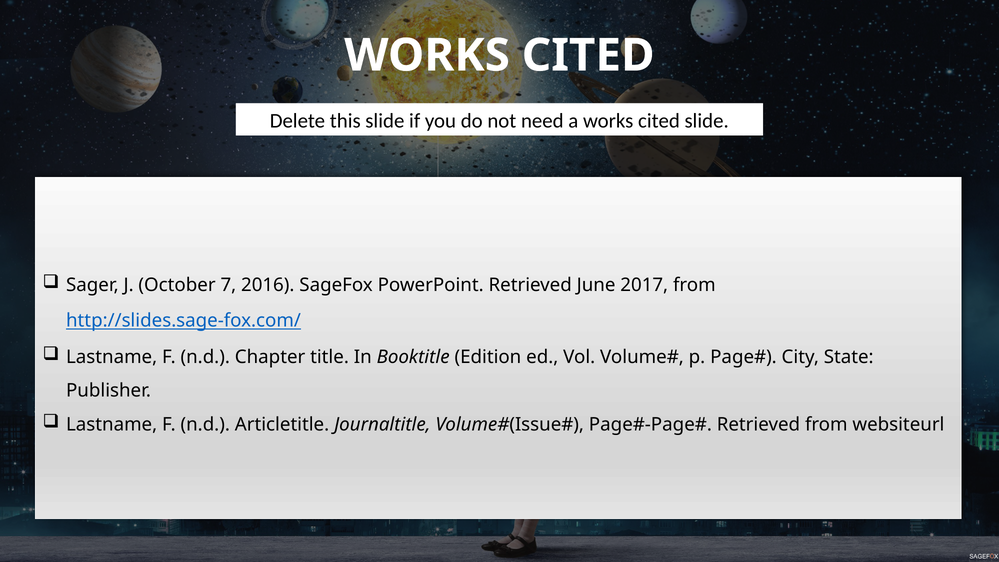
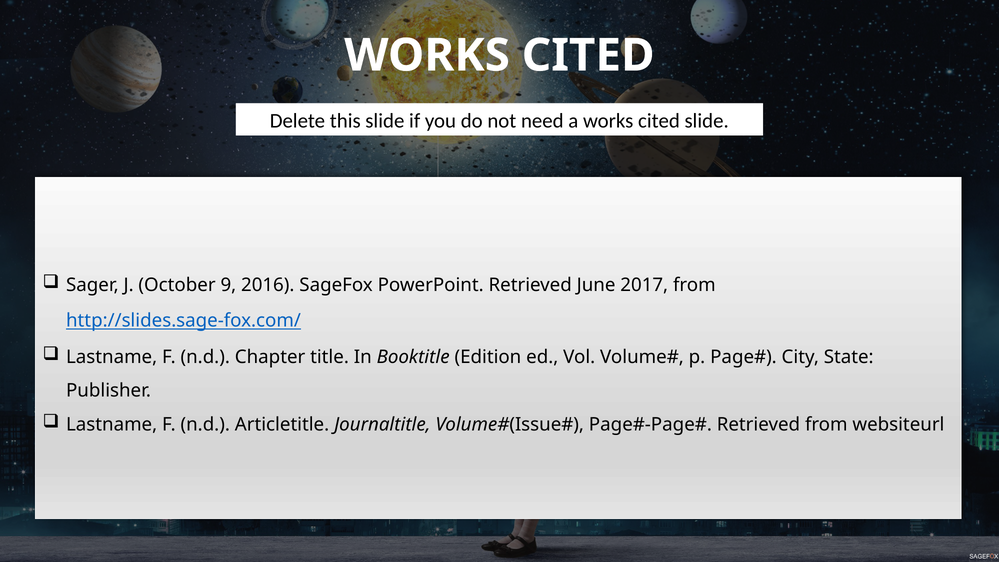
7: 7 -> 9
